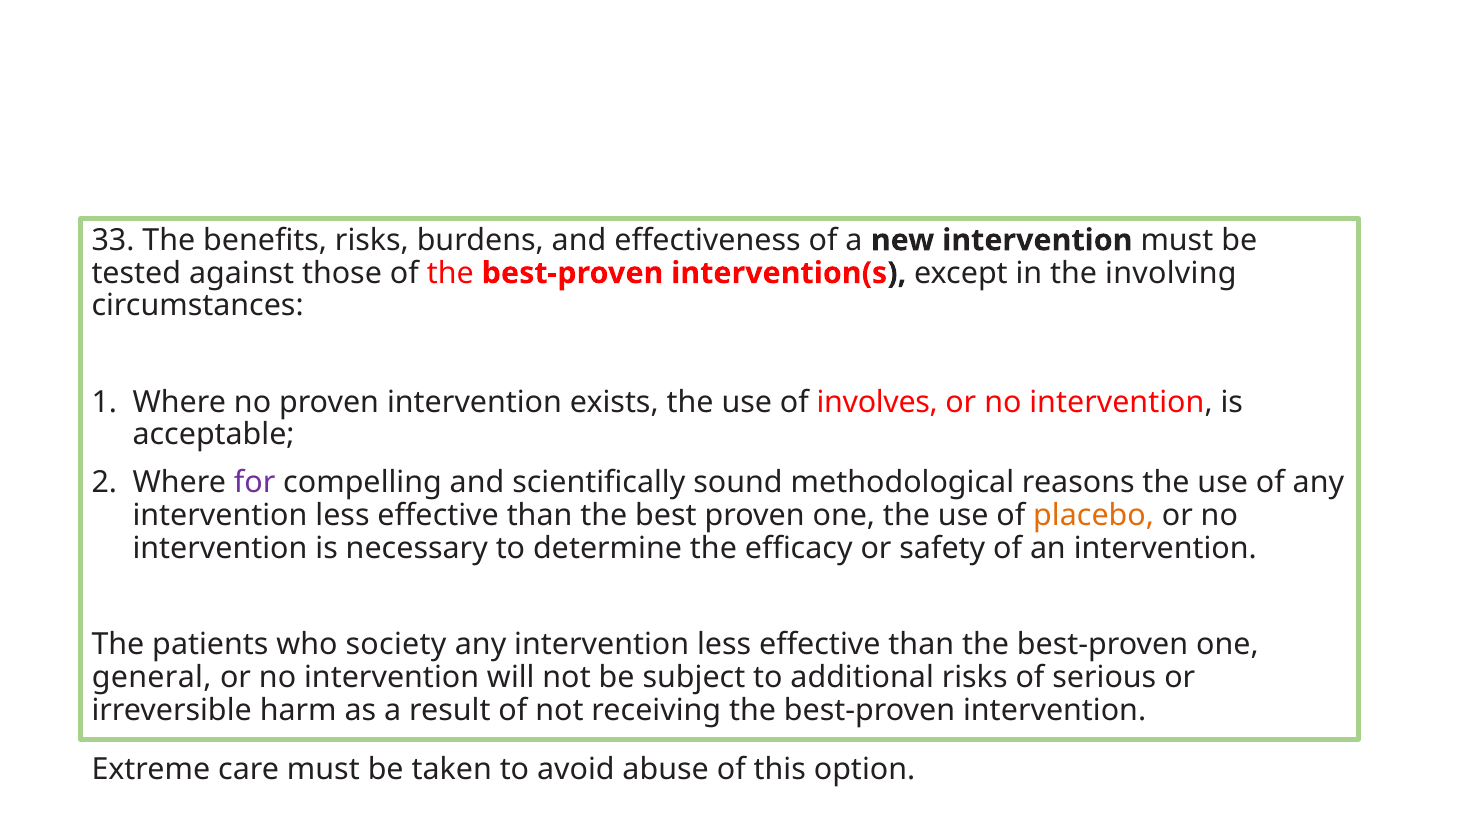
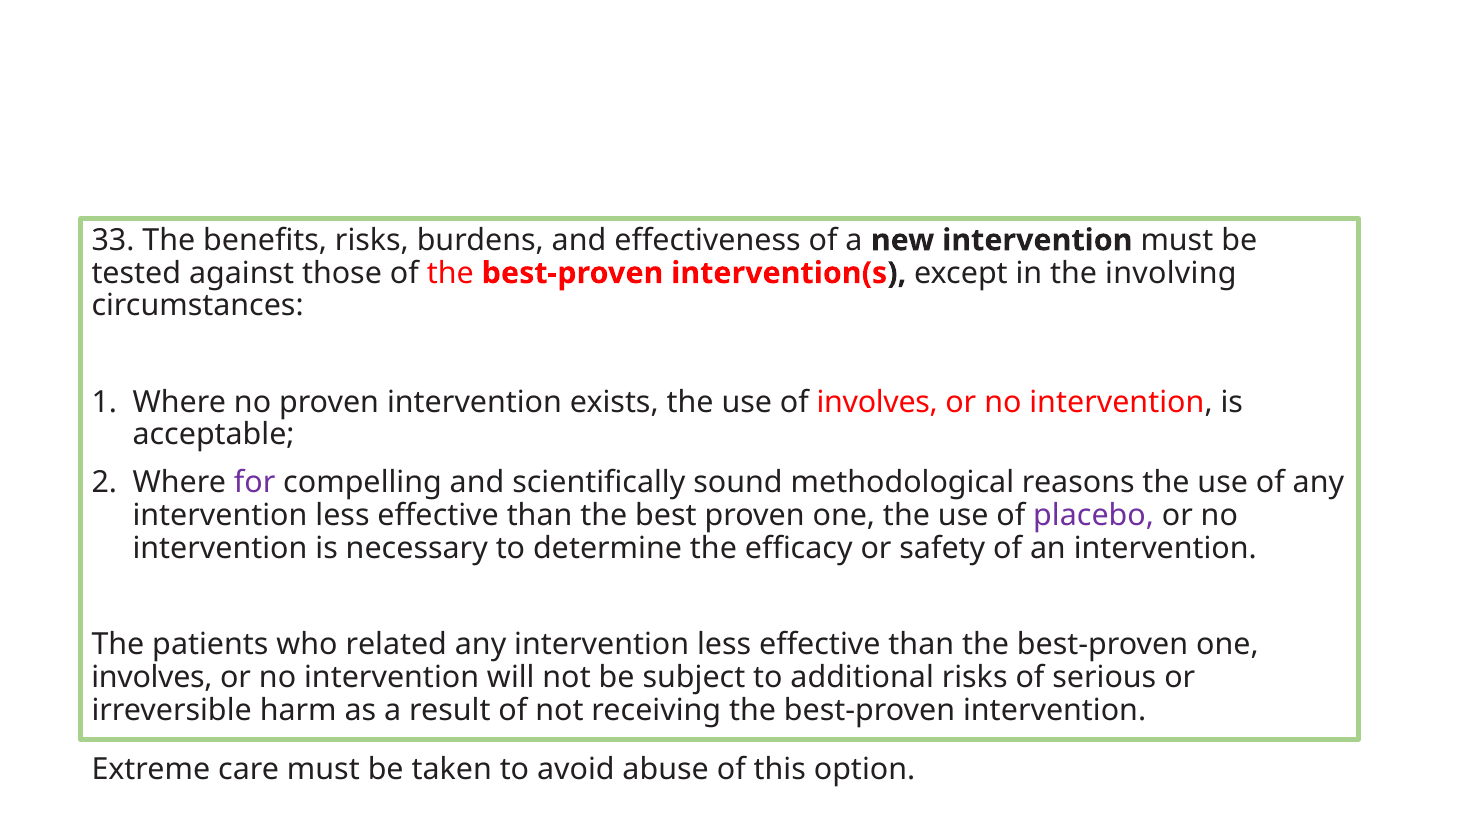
placebo colour: orange -> purple
society: society -> related
general at (152, 677): general -> involves
